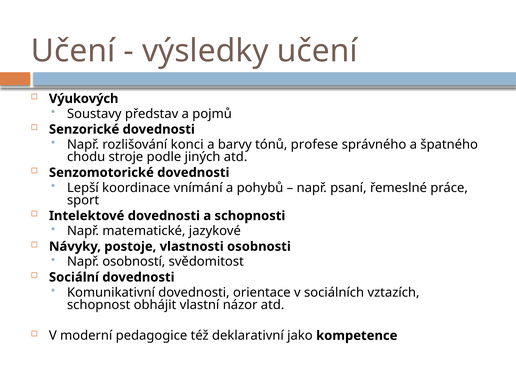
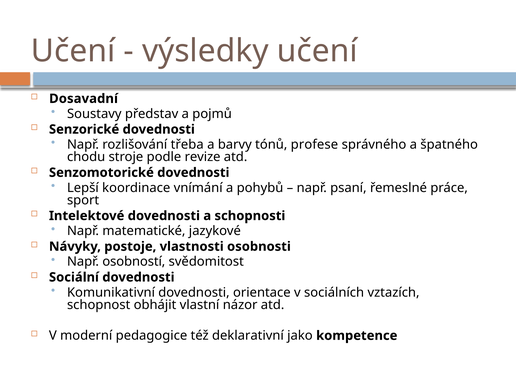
Výukových: Výukových -> Dosavadní
konci: konci -> třeba
jiných: jiných -> revize
